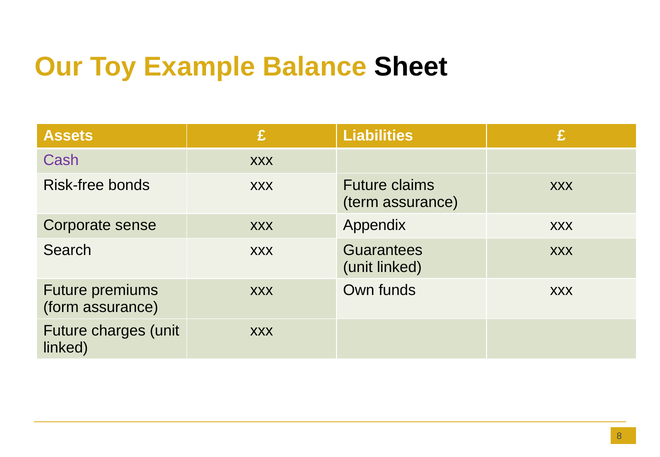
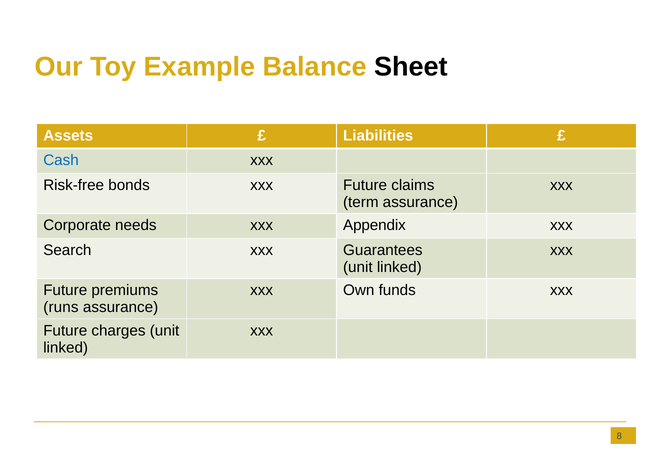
Cash colour: purple -> blue
sense: sense -> needs
form: form -> runs
